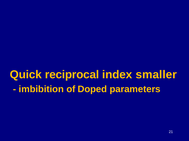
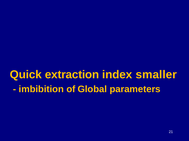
reciprocal: reciprocal -> extraction
Doped: Doped -> Global
